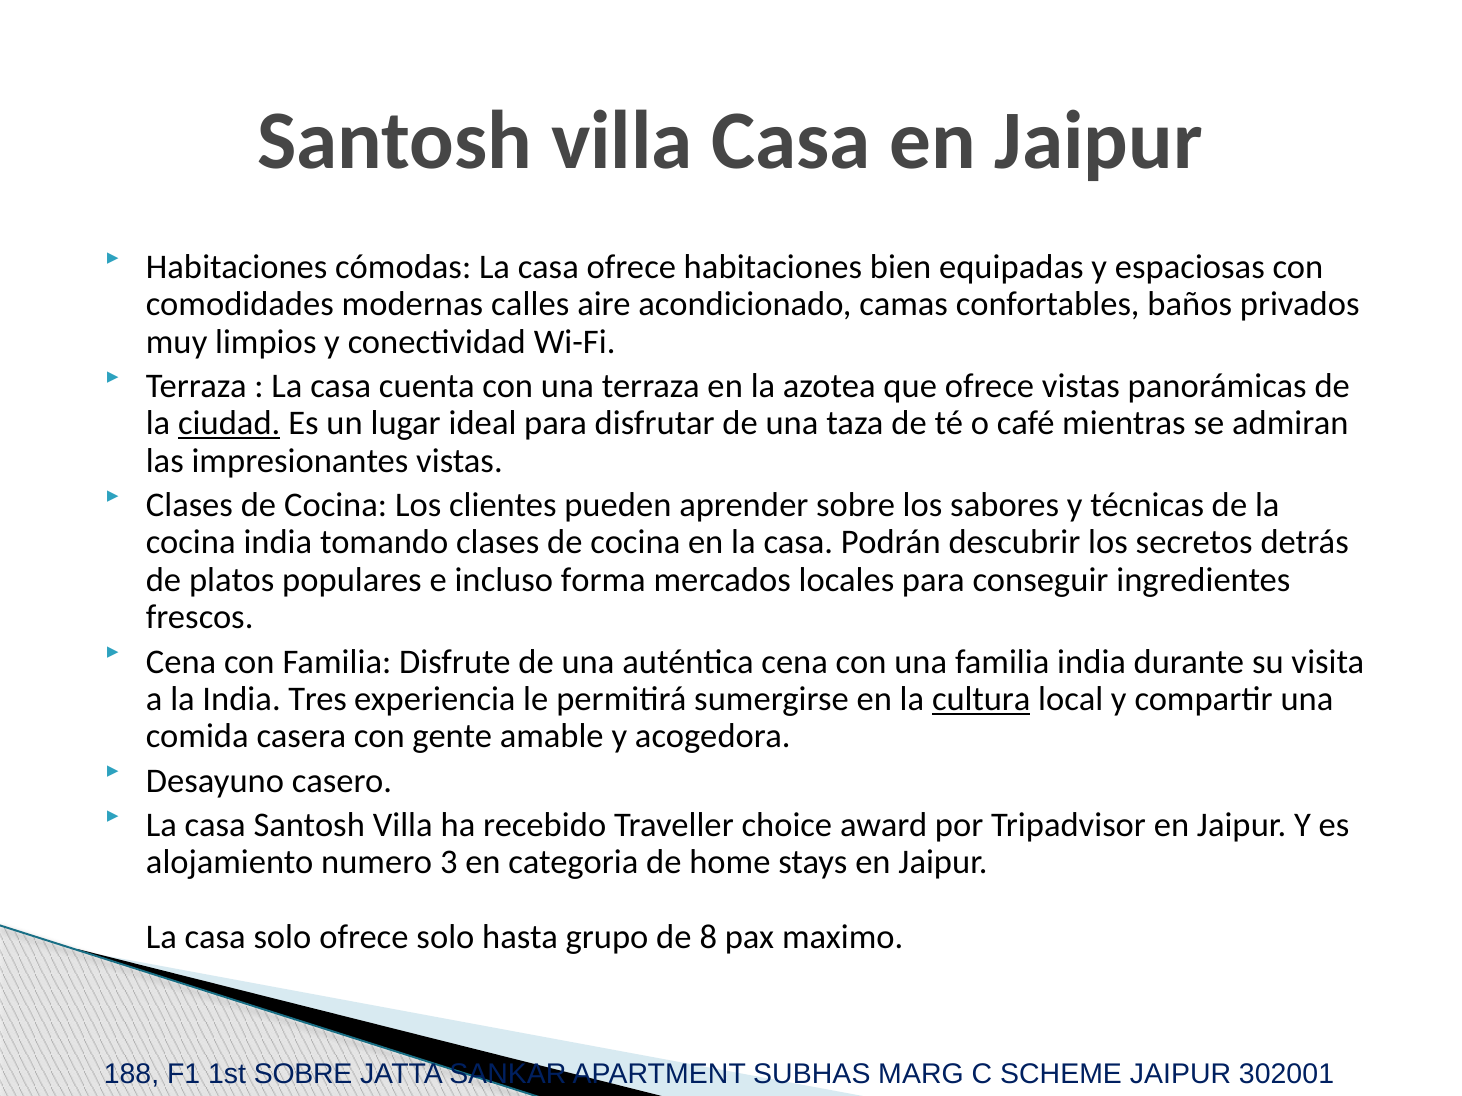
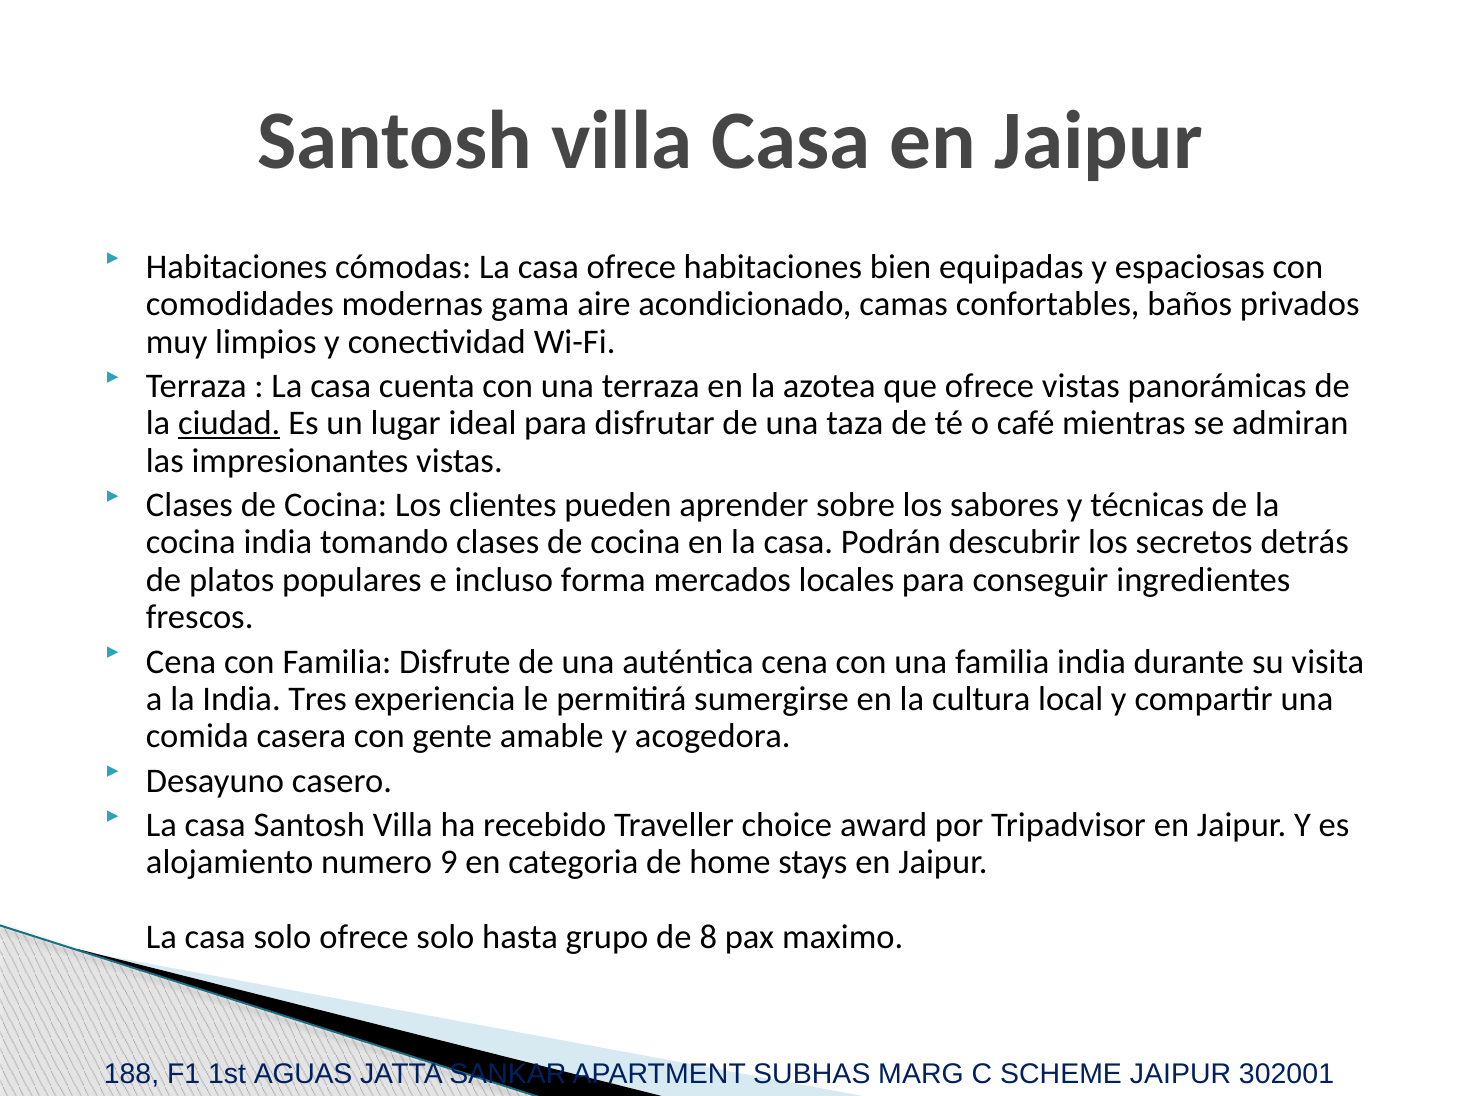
calles: calles -> gama
cultura underline: present -> none
3: 3 -> 9
1st SOBRE: SOBRE -> AGUAS
